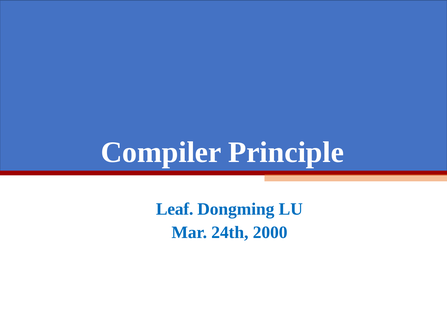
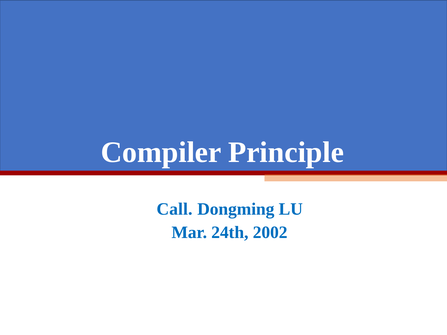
Leaf: Leaf -> Call
2000: 2000 -> 2002
